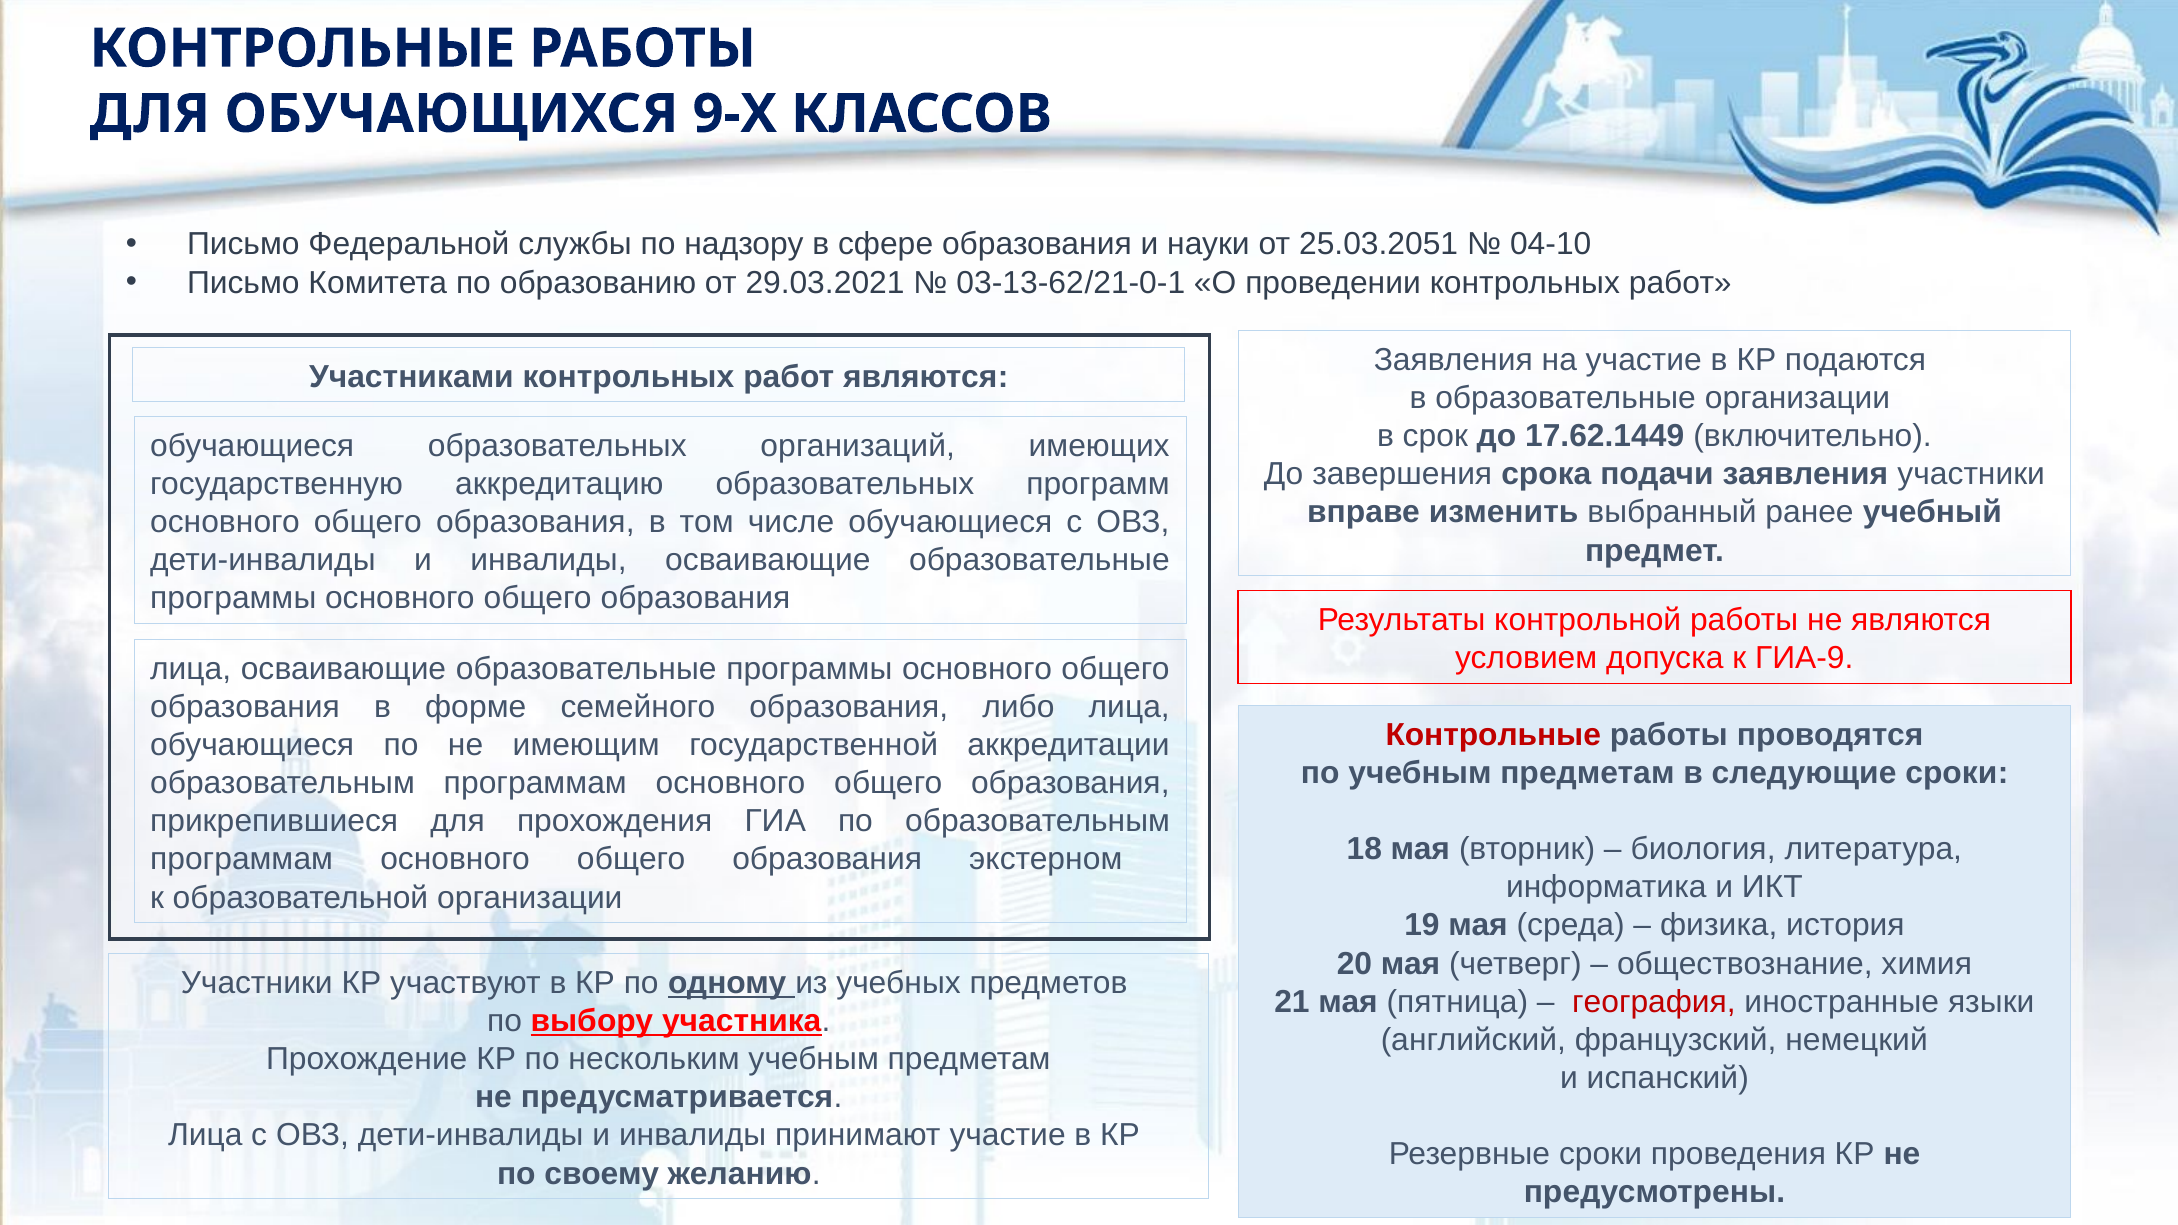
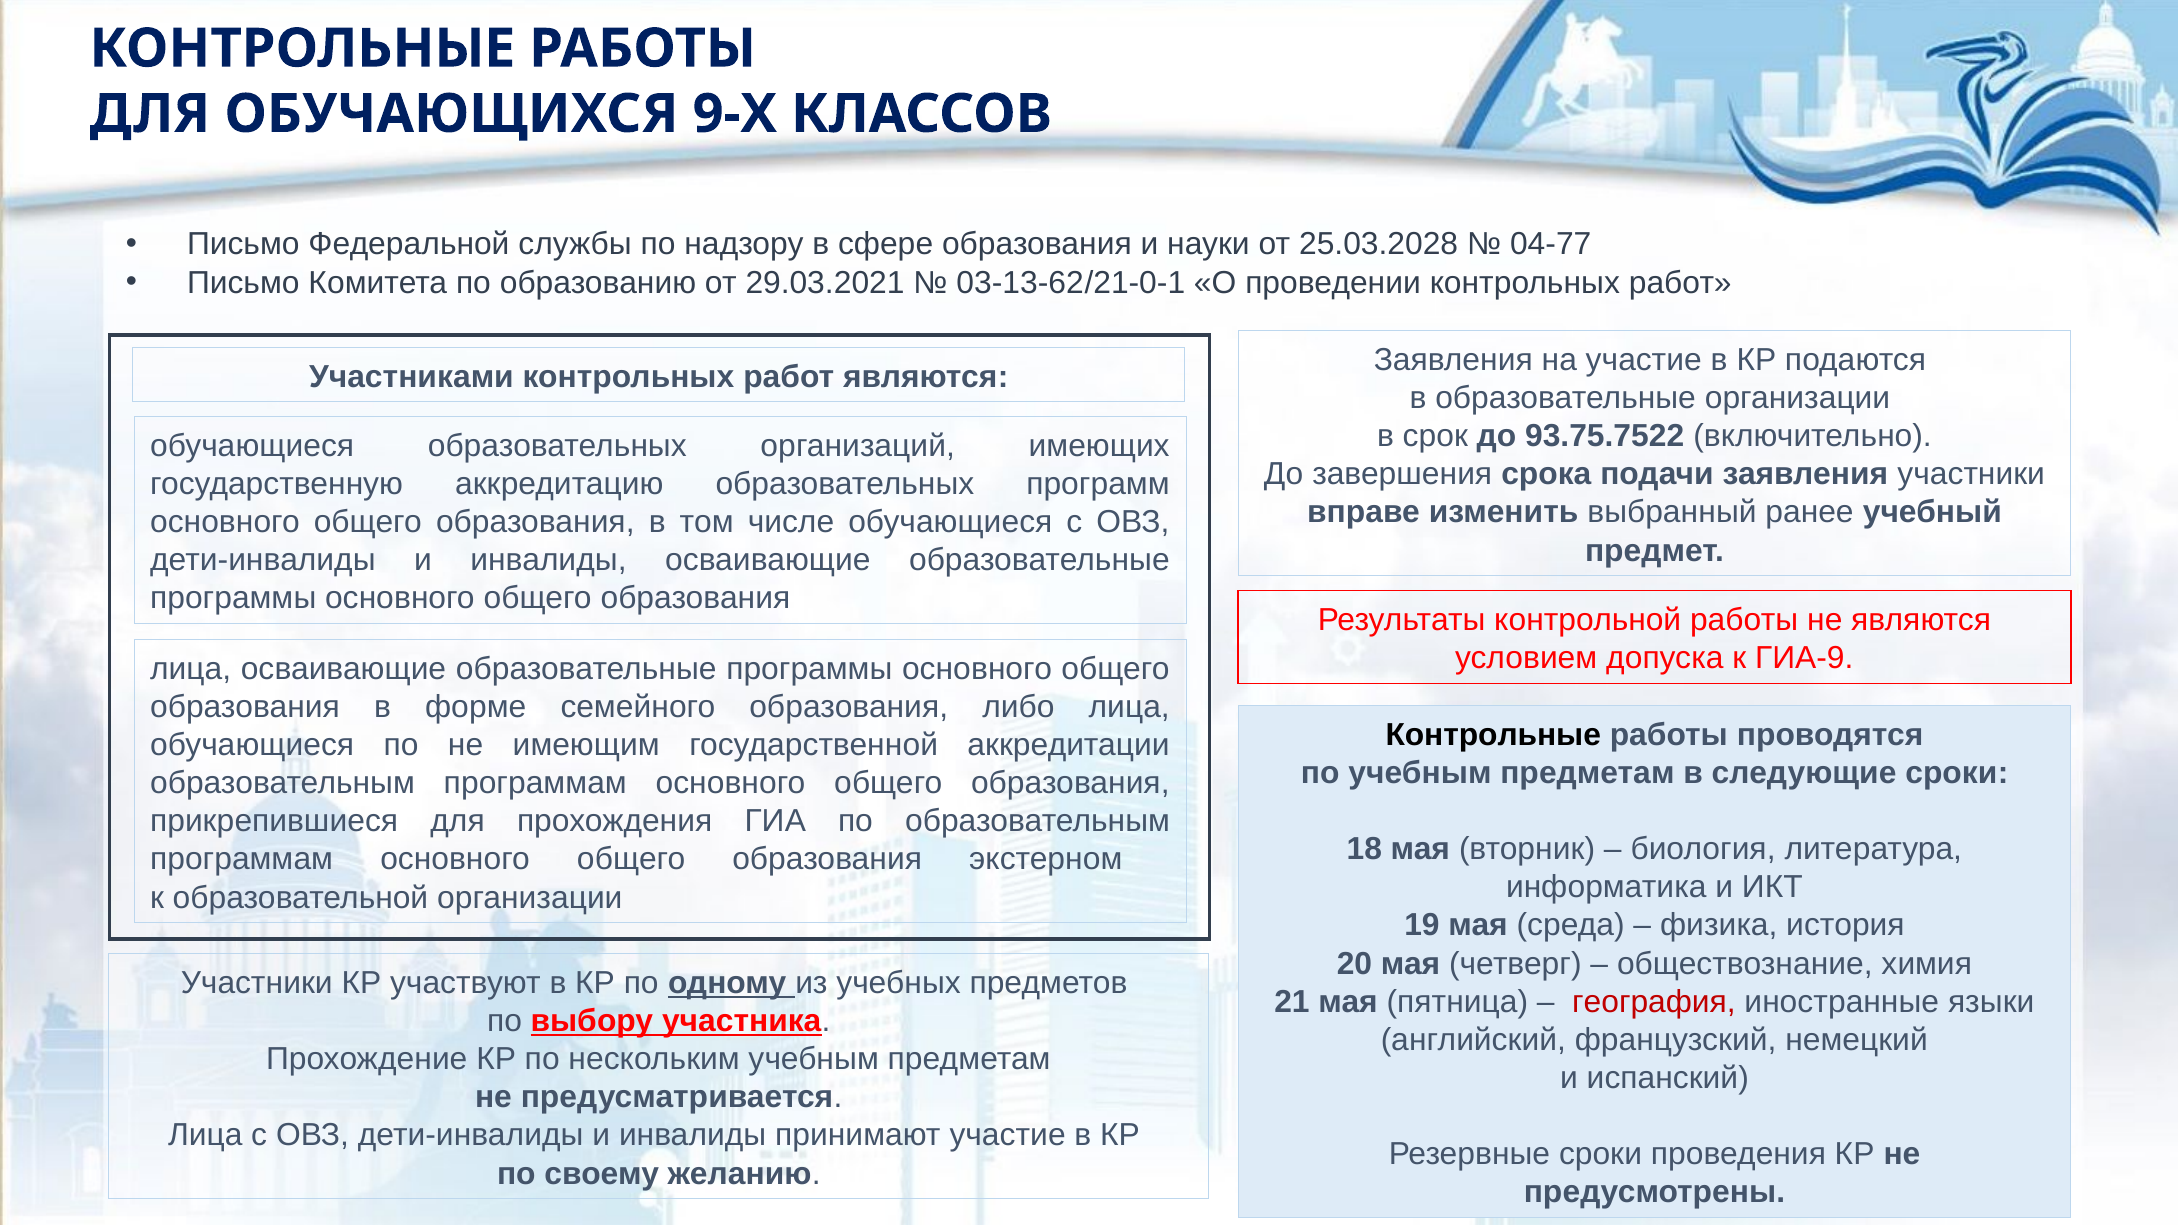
25.03.2051: 25.03.2051 -> 25.03.2028
04-10: 04-10 -> 04-77
17.62.1449: 17.62.1449 -> 93.75.7522
Контрольные at (1493, 735) colour: red -> black
